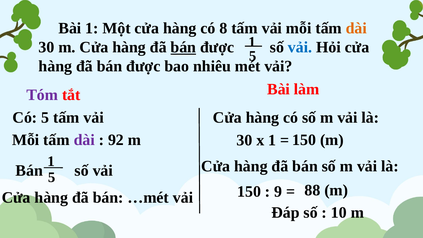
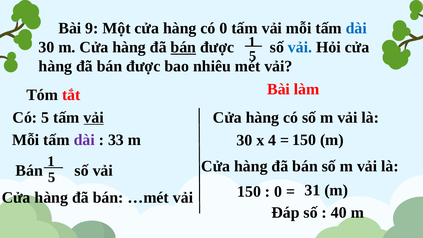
Bài 1: 1 -> 9
có 8: 8 -> 0
dài at (356, 28) colour: orange -> blue
Tóm colour: purple -> black
vải at (94, 117) underline: none -> present
92: 92 -> 33
x 1: 1 -> 4
9 at (278, 191): 9 -> 0
88: 88 -> 31
10: 10 -> 40
